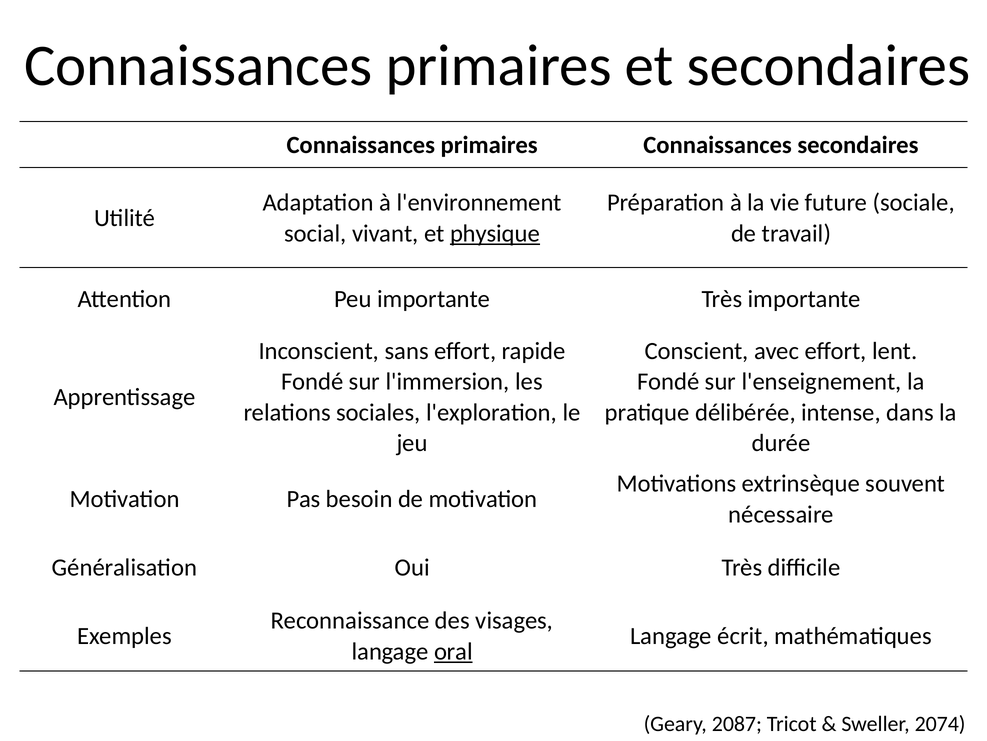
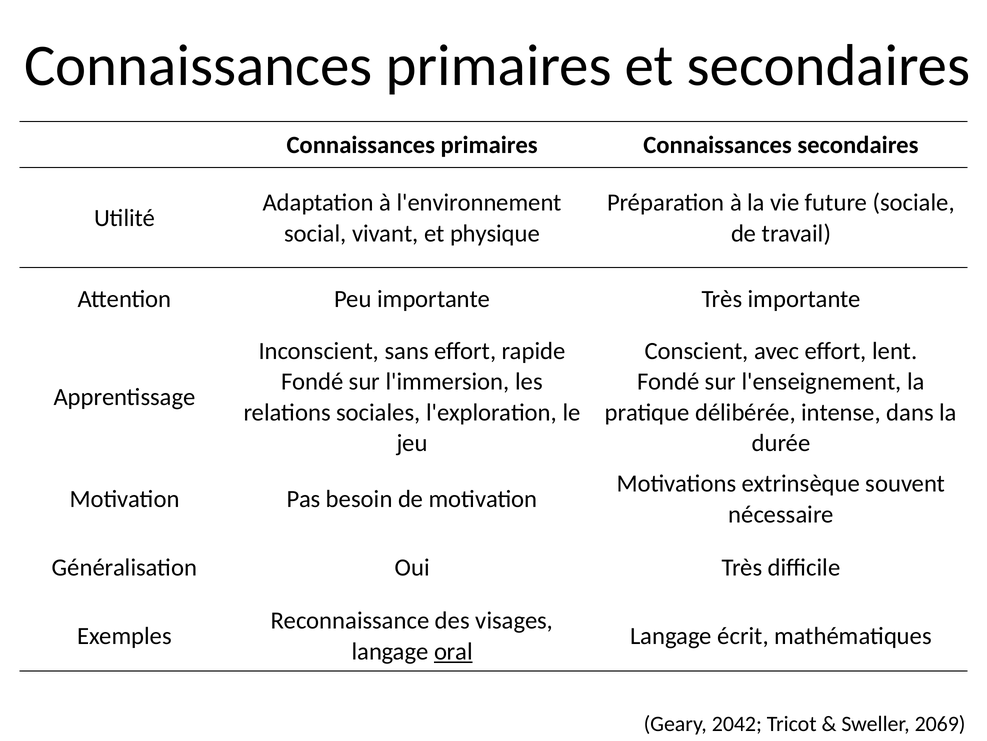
physique underline: present -> none
2087: 2087 -> 2042
2074: 2074 -> 2069
